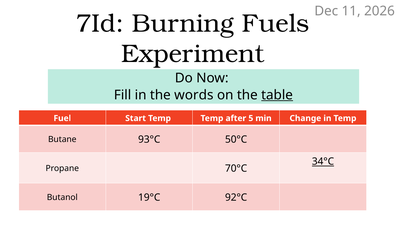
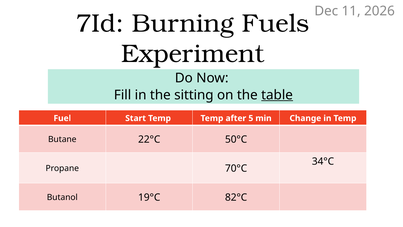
words: words -> sitting
93°C: 93°C -> 22°C
34°C underline: present -> none
92°C: 92°C -> 82°C
